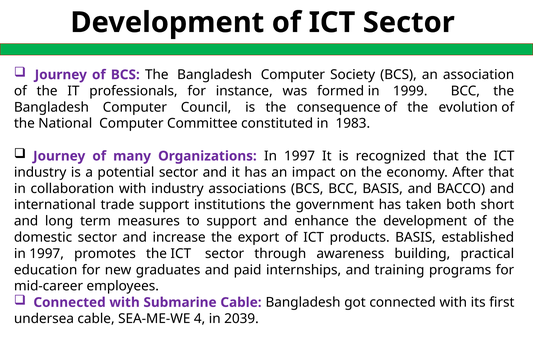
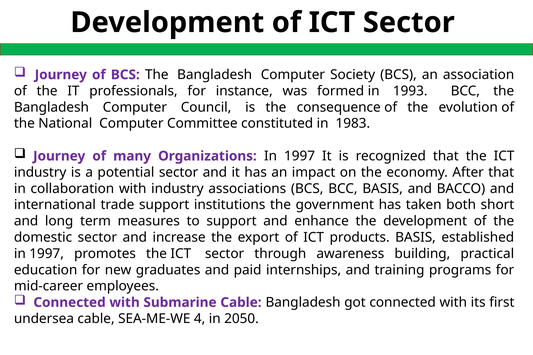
1999: 1999 -> 1993
2039: 2039 -> 2050
